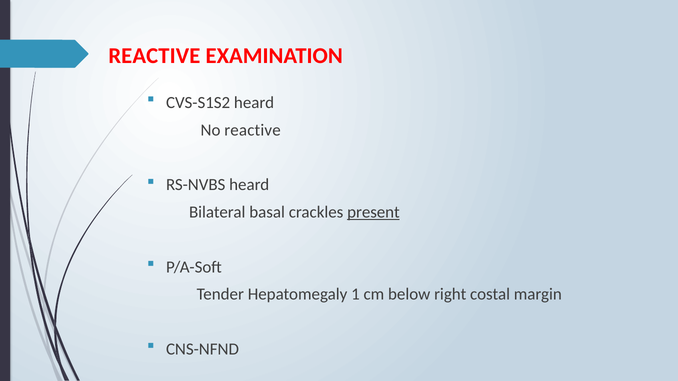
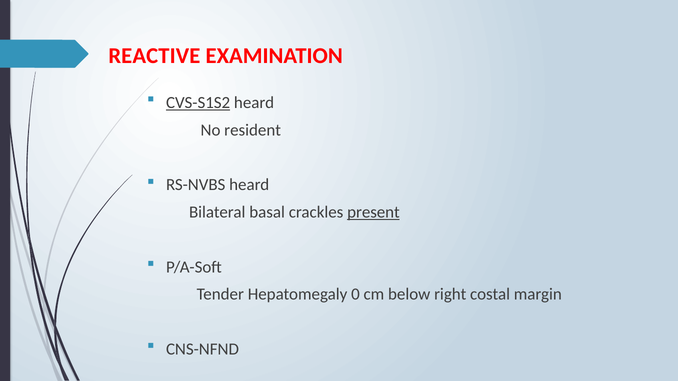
CVS-S1S2 underline: none -> present
No reactive: reactive -> resident
1: 1 -> 0
